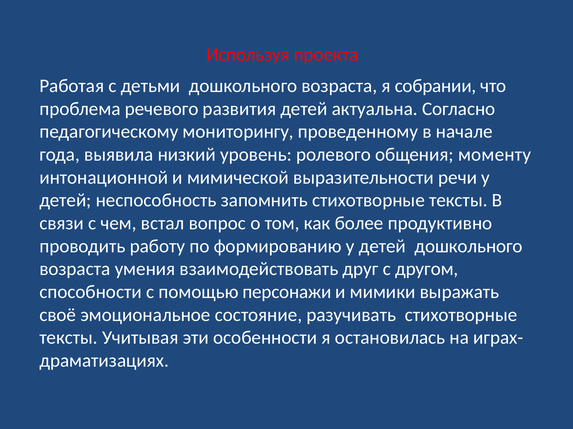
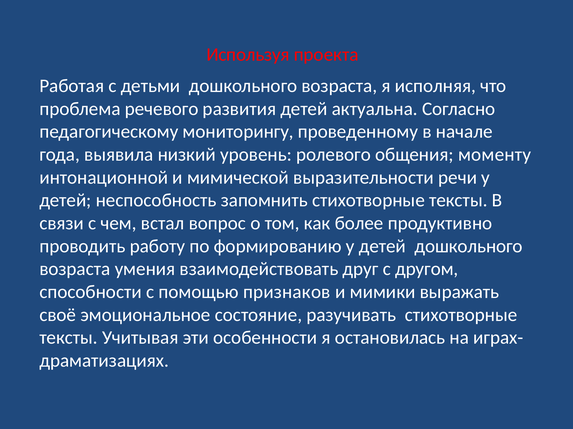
собрании: собрании -> исполняя
персонажи: персонажи -> признаков
